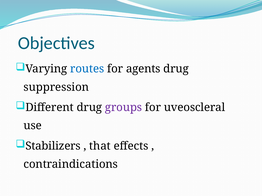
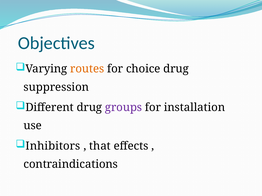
routes colour: blue -> orange
agents: agents -> choice
uveoscleral: uveoscleral -> installation
Stabilizers: Stabilizers -> Inhibitors
